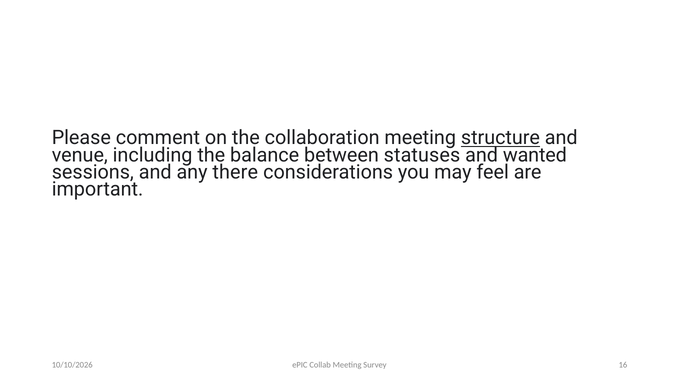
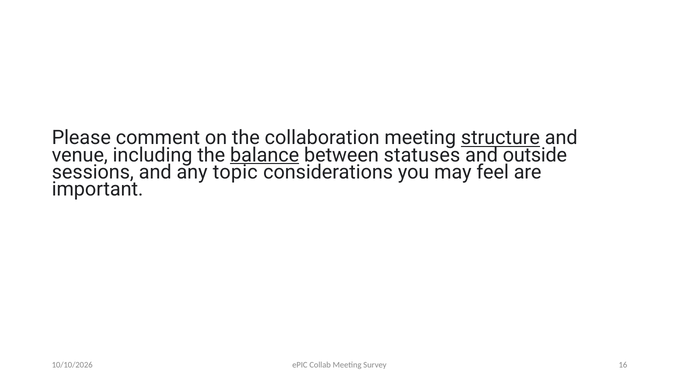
balance underline: none -> present
wanted: wanted -> outside
there: there -> topic
